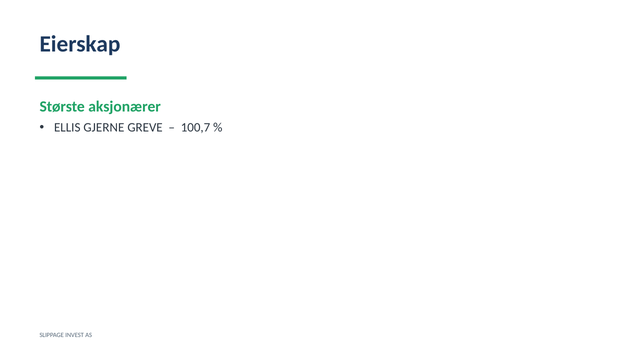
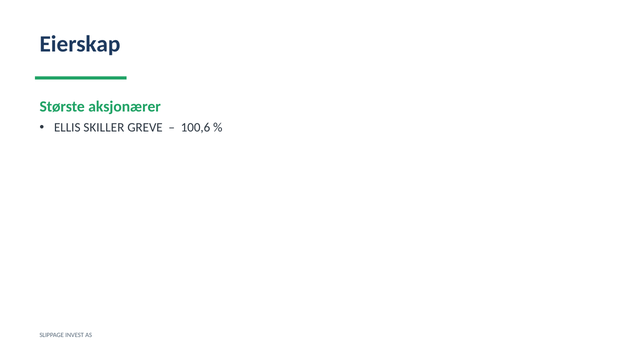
GJERNE: GJERNE -> SKILLER
100,7: 100,7 -> 100,6
